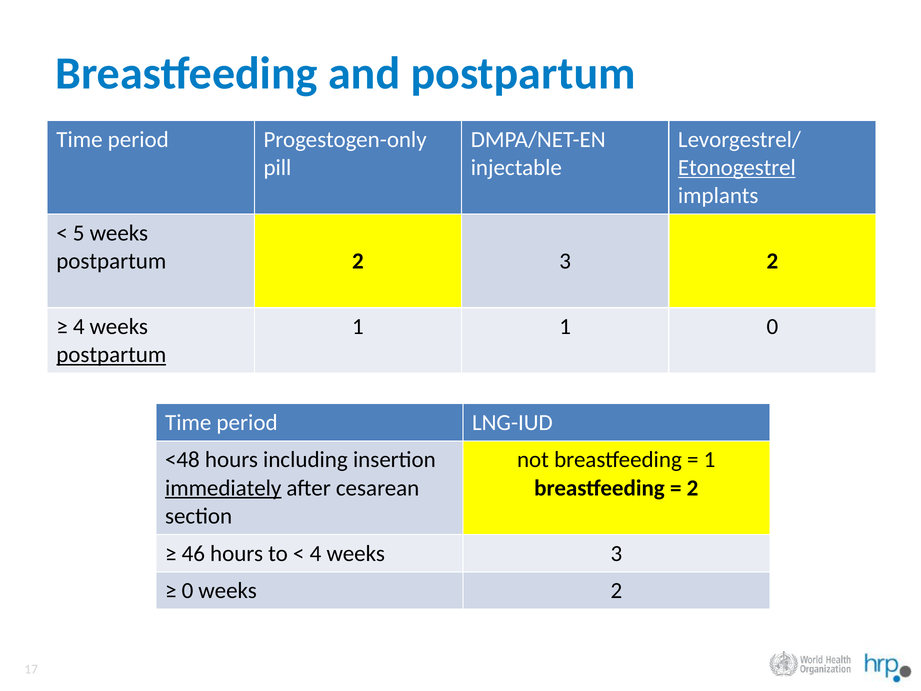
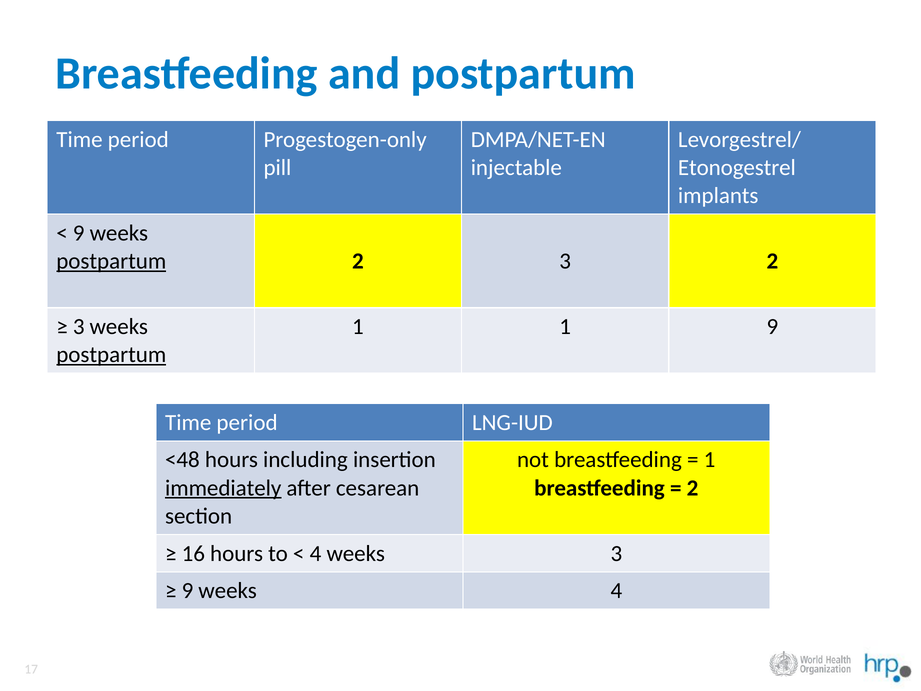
Etonogestrel underline: present -> none
5 at (79, 233): 5 -> 9
postpartum at (111, 261) underline: none -> present
4 at (79, 327): 4 -> 3
1 0: 0 -> 9
46: 46 -> 16
0 at (187, 591): 0 -> 9
weeks 2: 2 -> 4
